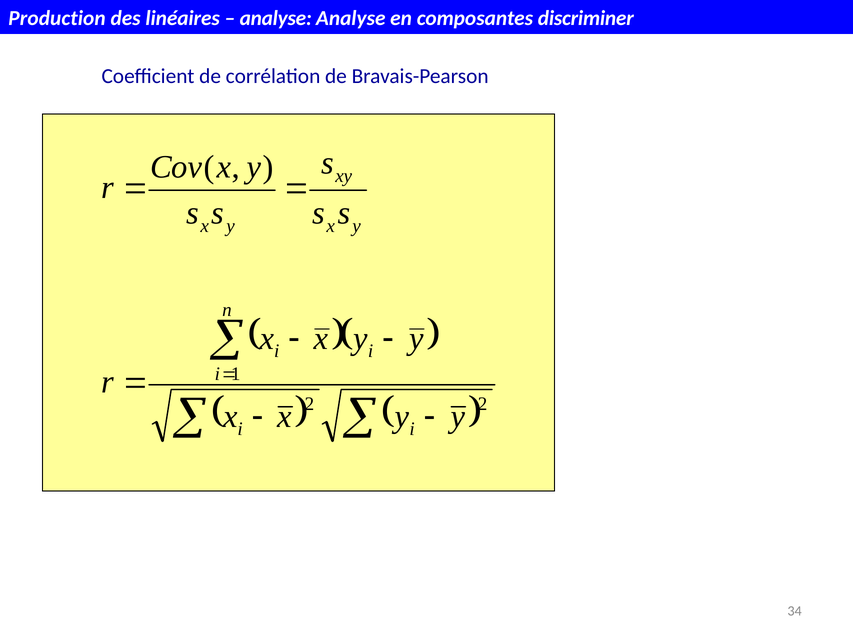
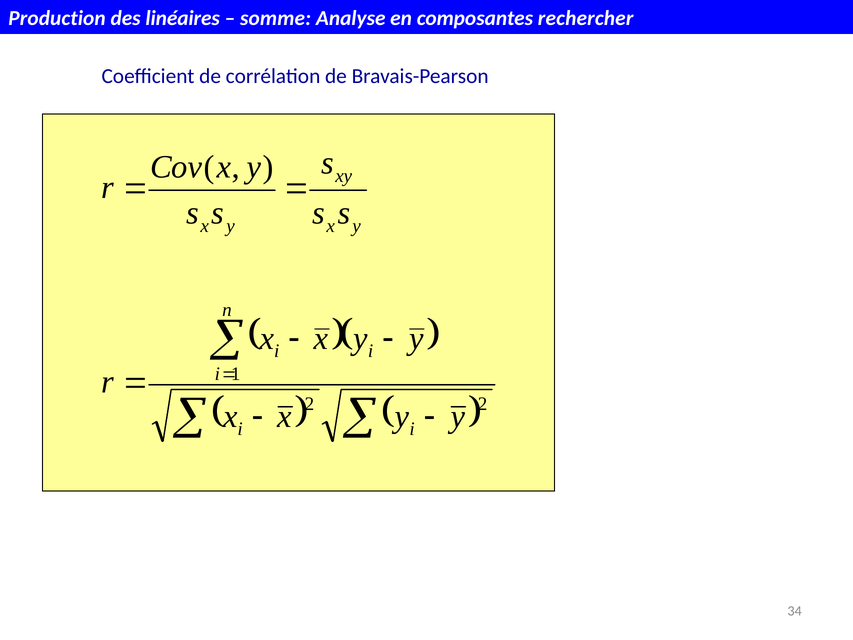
analyse at (276, 18): analyse -> somme
discriminer: discriminer -> rechercher
